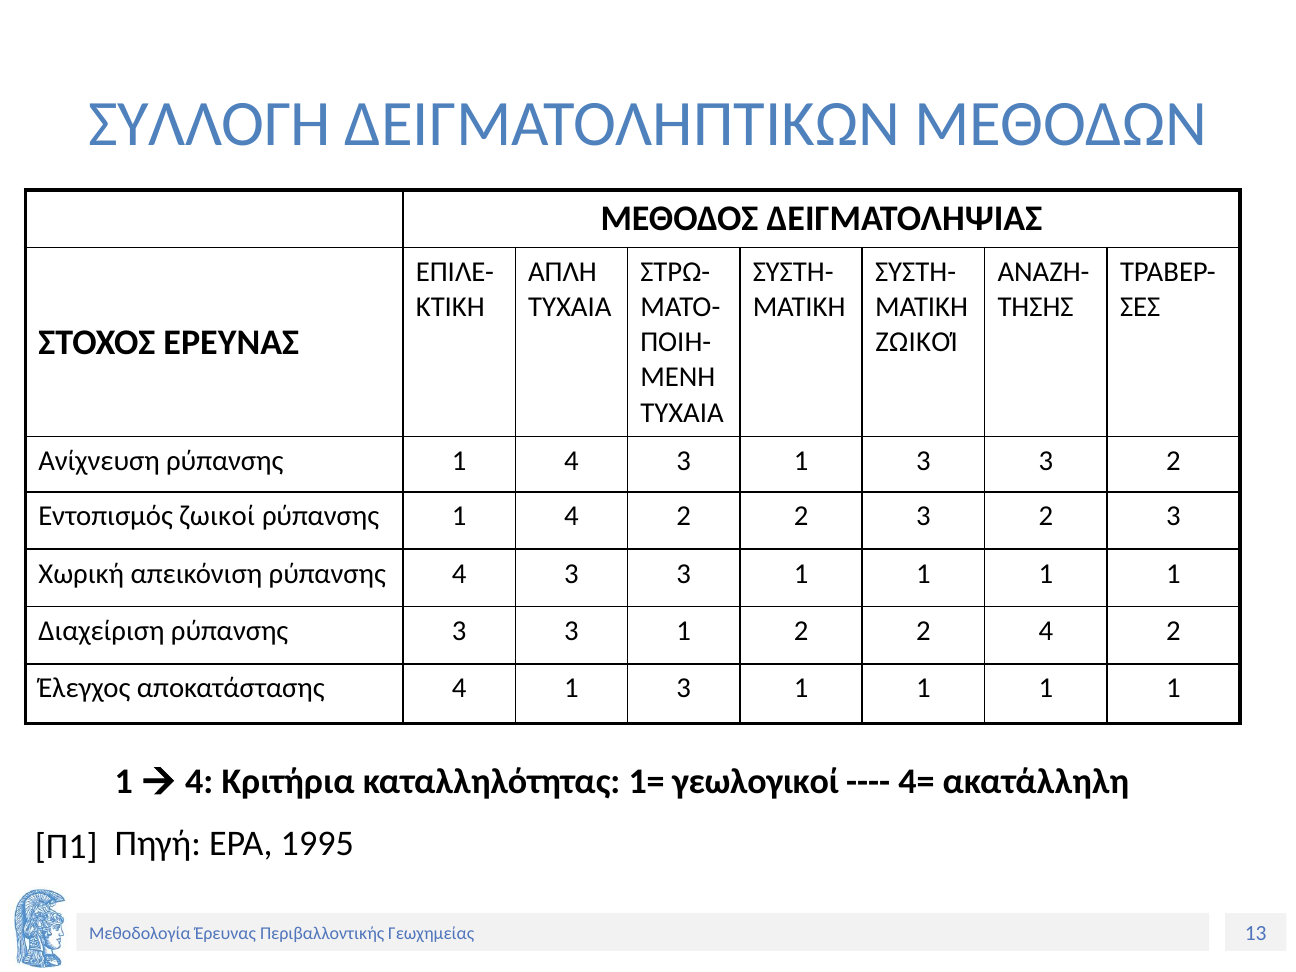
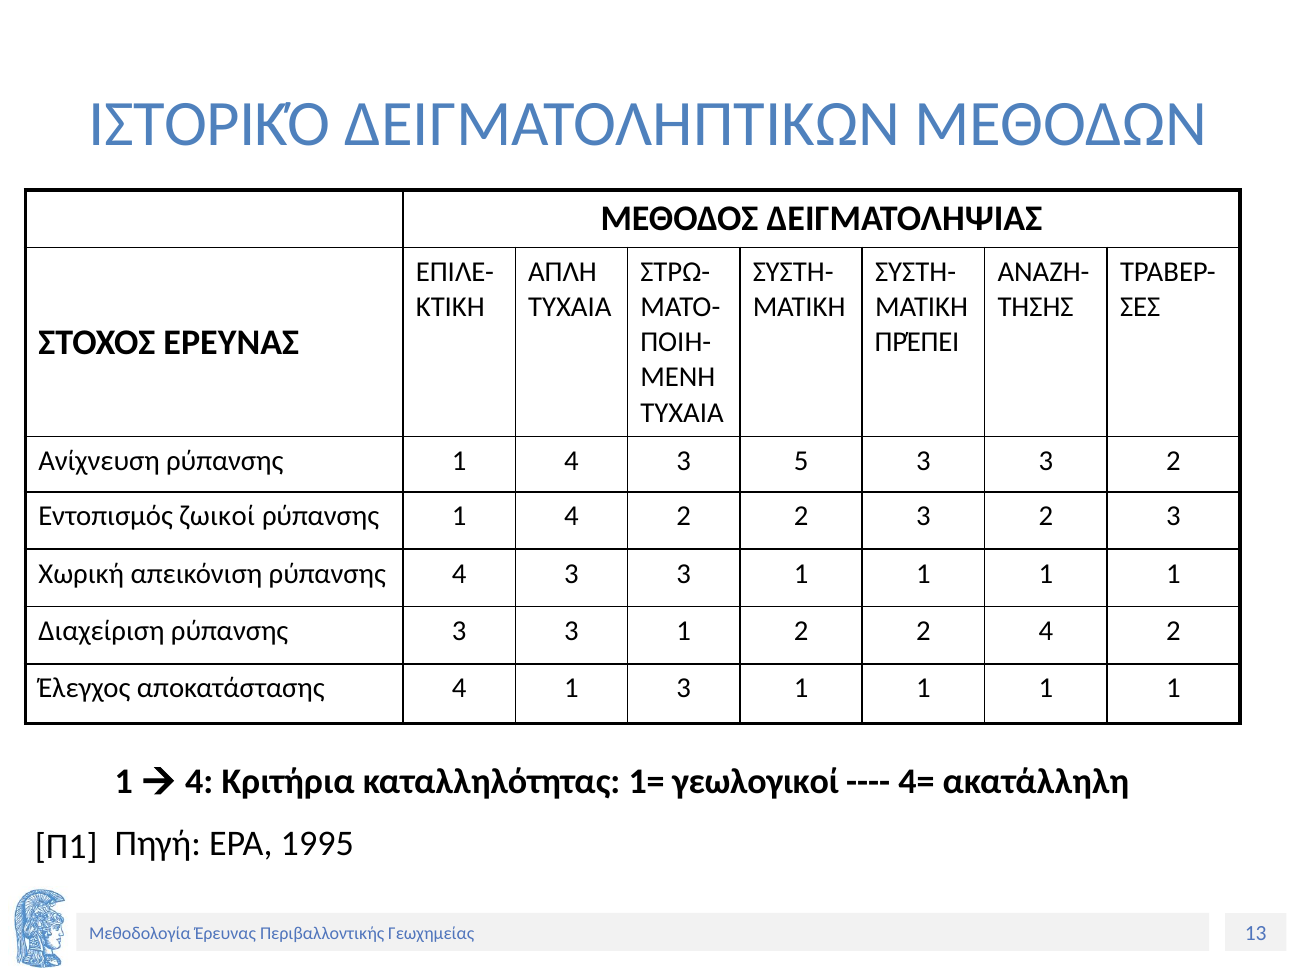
ΣΥΛΛΟΓΗ: ΣΥΛΛΟΓΗ -> ΙΣΤΟΡΙΚΌ
ΖΩΙΚΟΊ at (917, 342): ΖΩΙΚΟΊ -> ΠΡΈΠΕΙ
4 3 1: 1 -> 5
